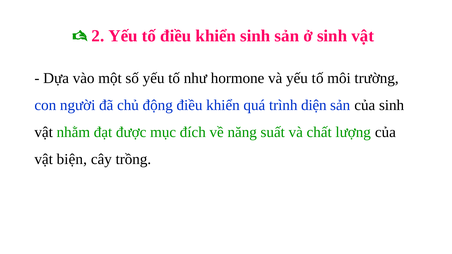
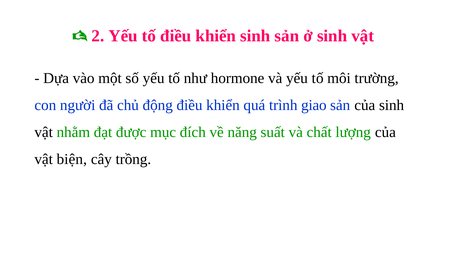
diện: diện -> giao
